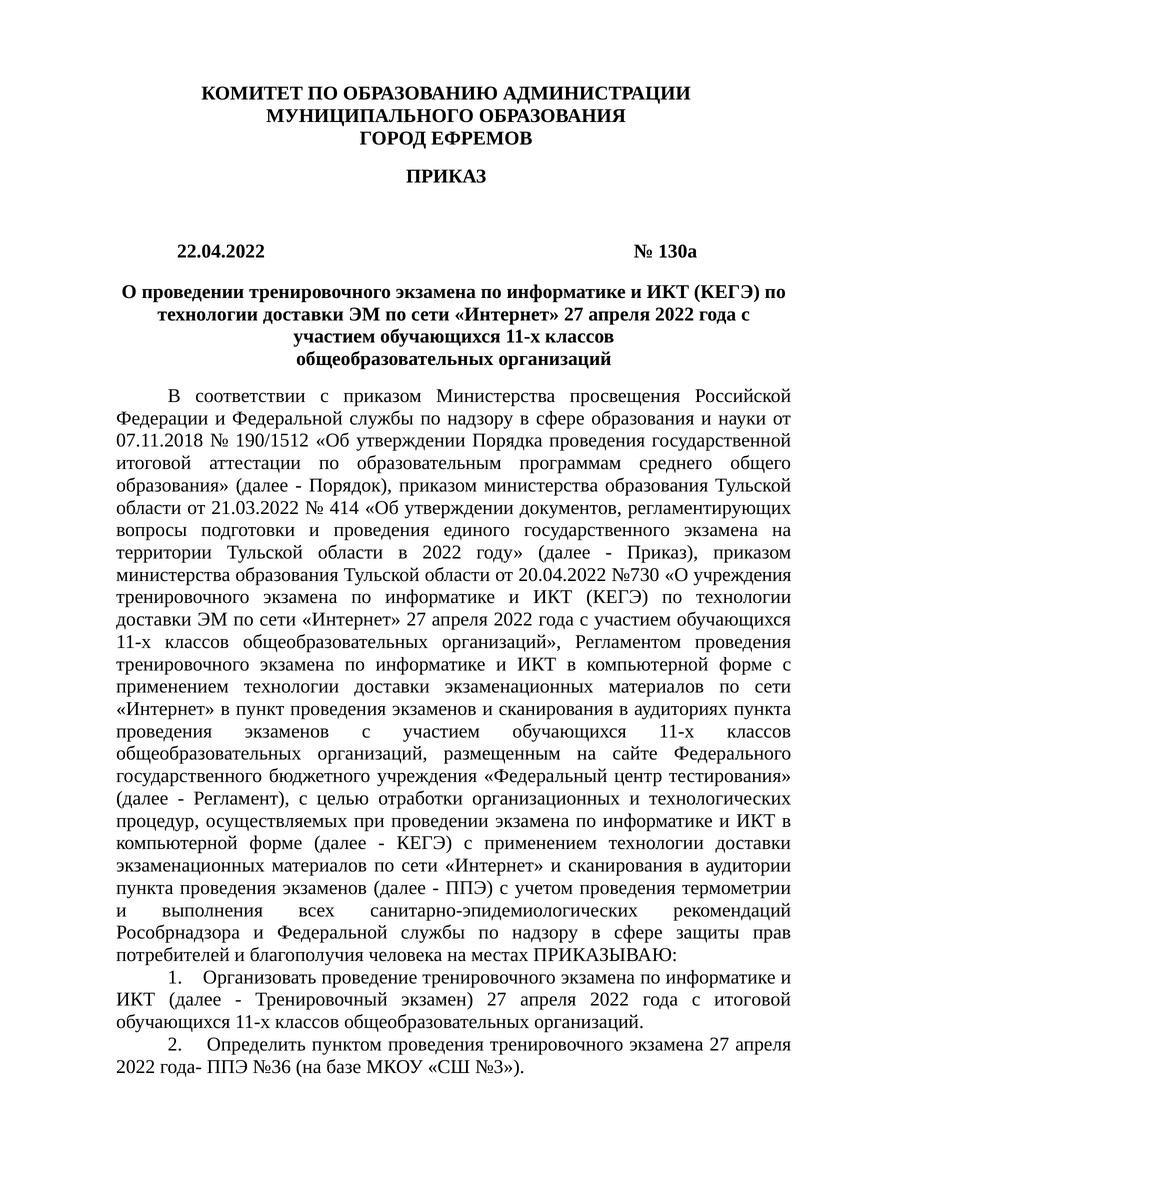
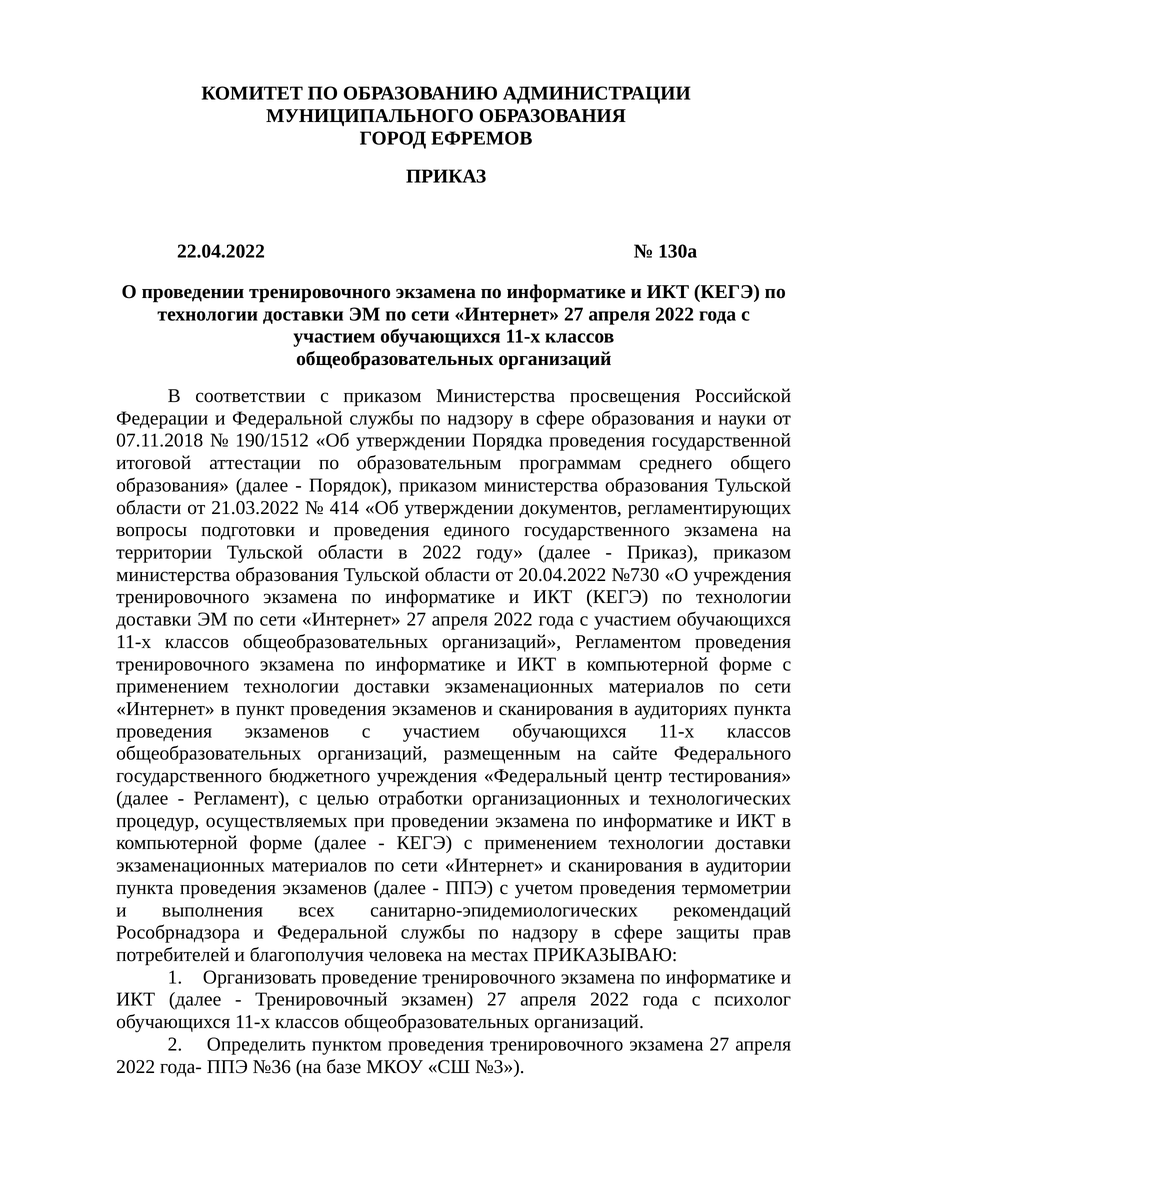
с итоговой: итоговой -> психолог
